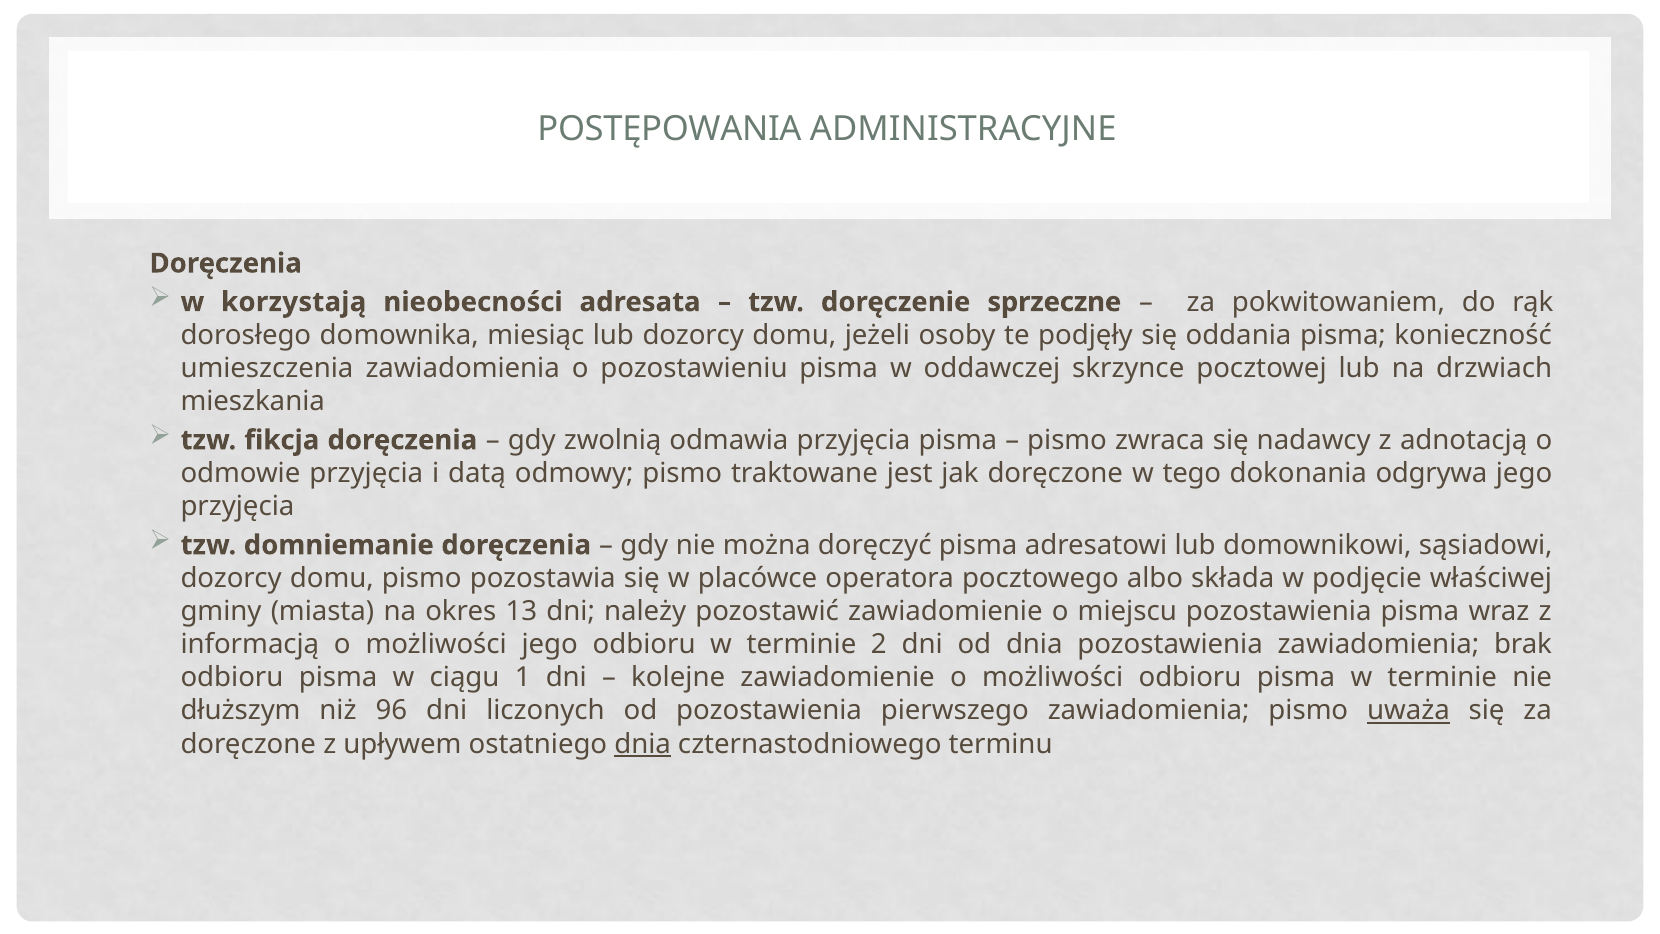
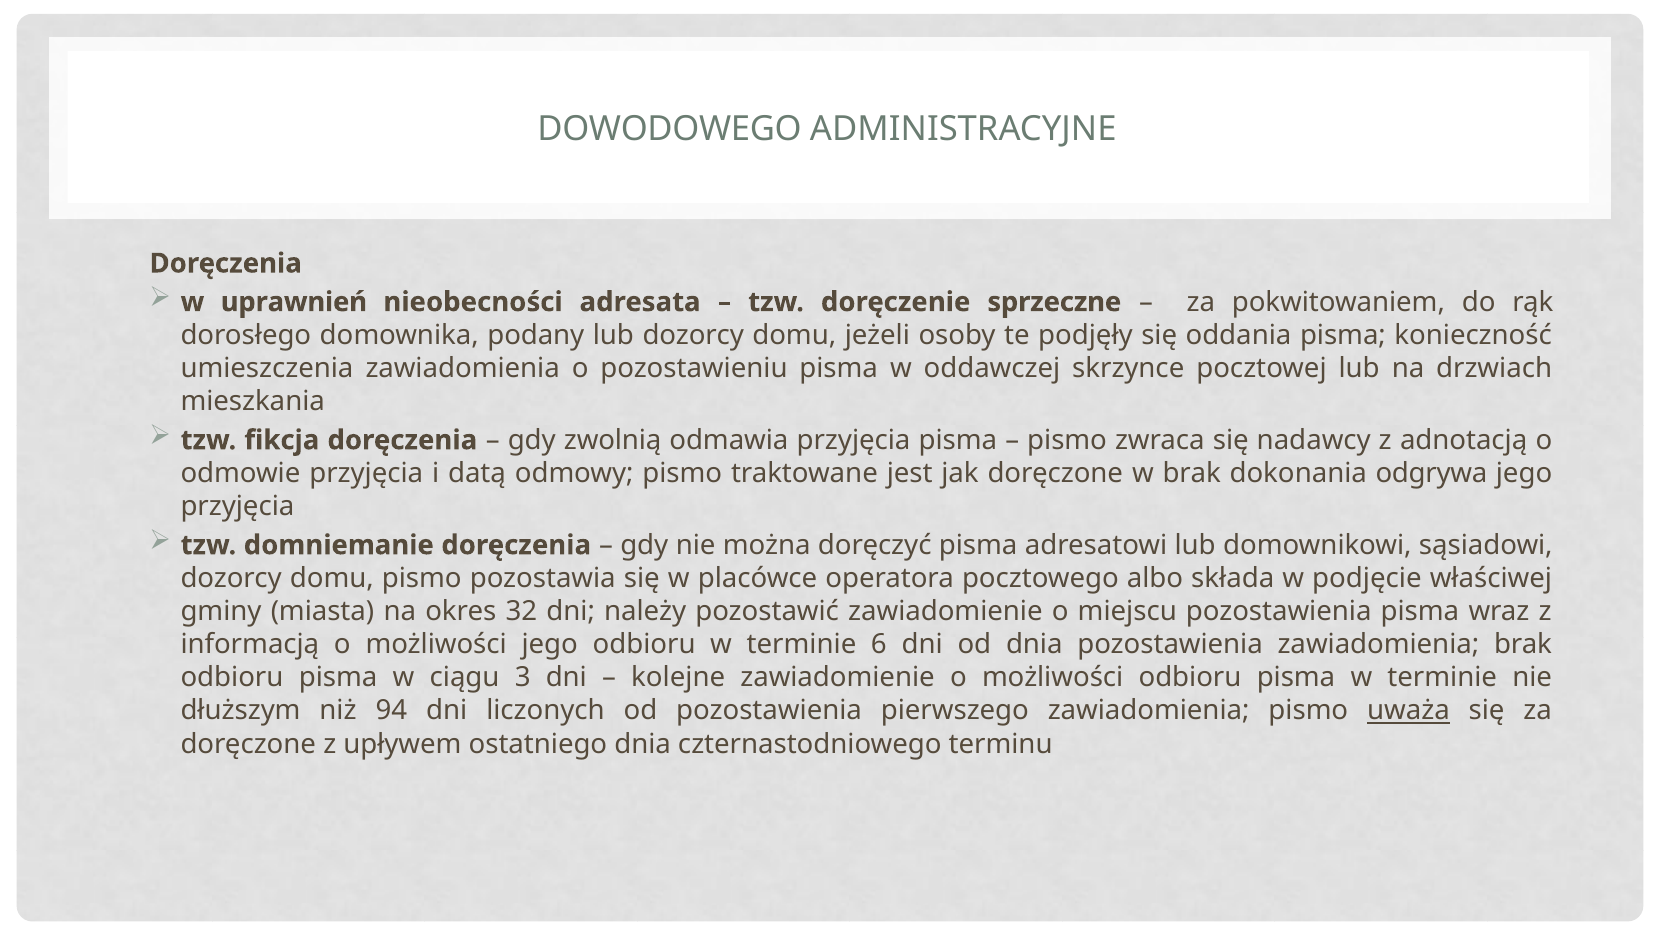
POSTĘPOWANIA: POSTĘPOWANIA -> DOWODOWEGO
korzystają: korzystają -> uprawnień
miesiąc: miesiąc -> podany
w tego: tego -> brak
13: 13 -> 32
2: 2 -> 6
1: 1 -> 3
96: 96 -> 94
dnia at (643, 744) underline: present -> none
